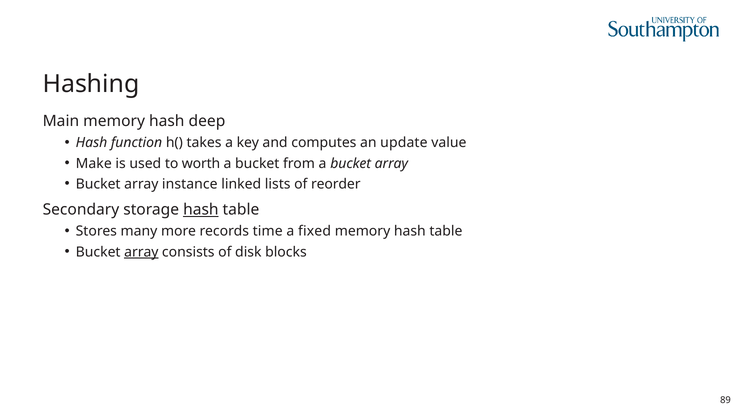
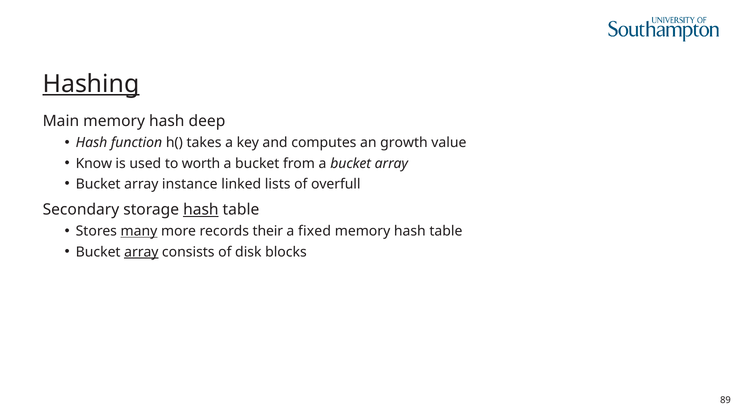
Hashing underline: none -> present
update: update -> growth
Make: Make -> Know
reorder: reorder -> overfull
many underline: none -> present
time: time -> their
